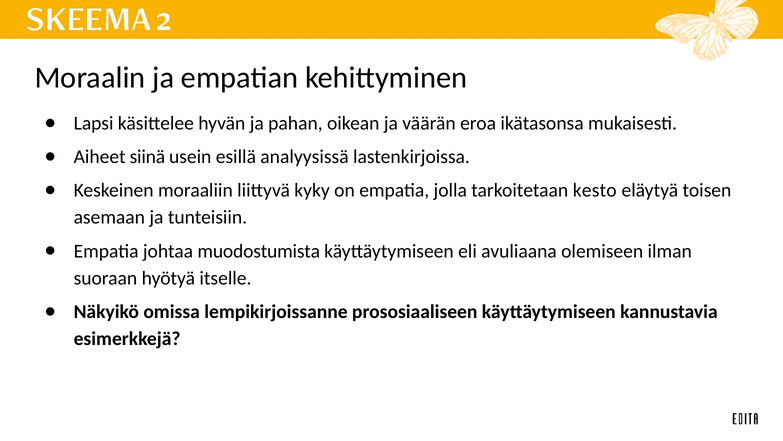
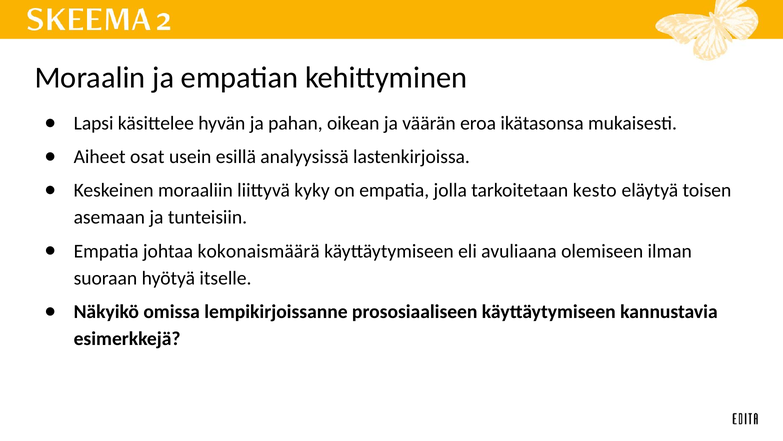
siinä: siinä -> osat
muodostumista: muodostumista -> kokonaismäärä
